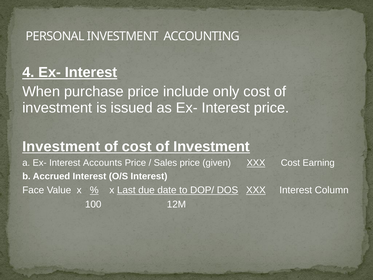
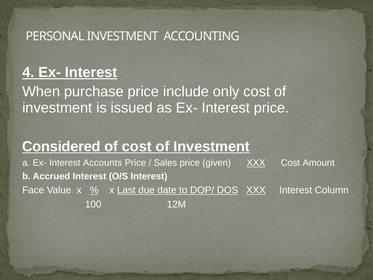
Investment at (61, 146): Investment -> Considered
Earning: Earning -> Amount
